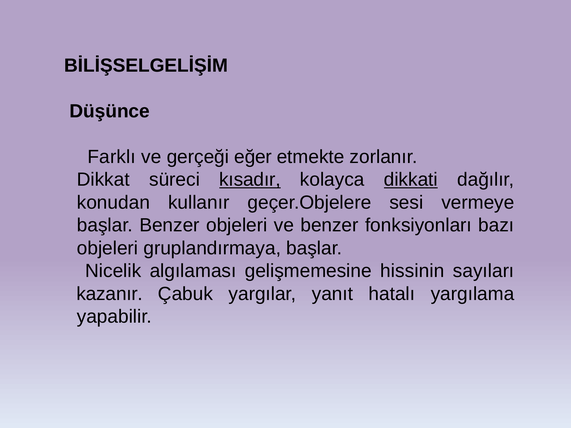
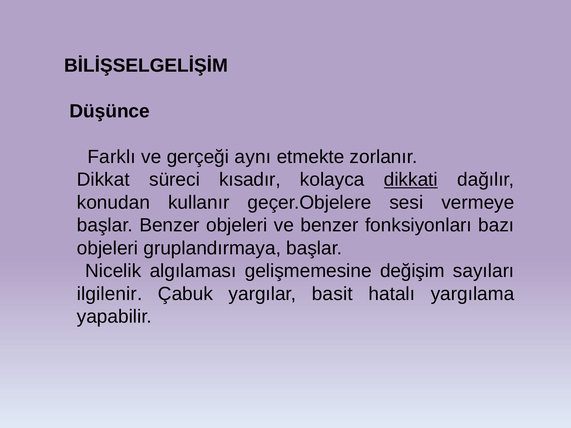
eğer: eğer -> aynı
kısadır underline: present -> none
hissinin: hissinin -> değişim
kazanır: kazanır -> ilgilenir
yanıt: yanıt -> basit
